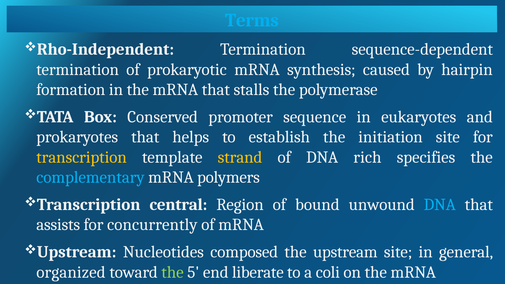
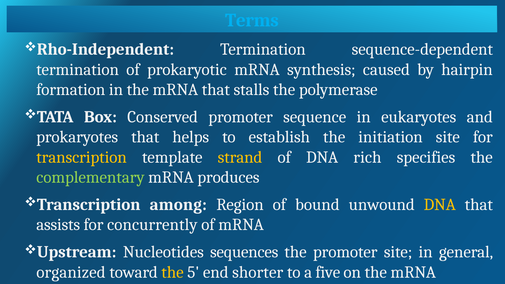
complementary colour: light blue -> light green
polymers: polymers -> produces
central: central -> among
DNA at (440, 205) colour: light blue -> yellow
composed: composed -> sequences
the upstream: upstream -> promoter
the at (173, 272) colour: light green -> yellow
liberate: liberate -> shorter
coli: coli -> five
